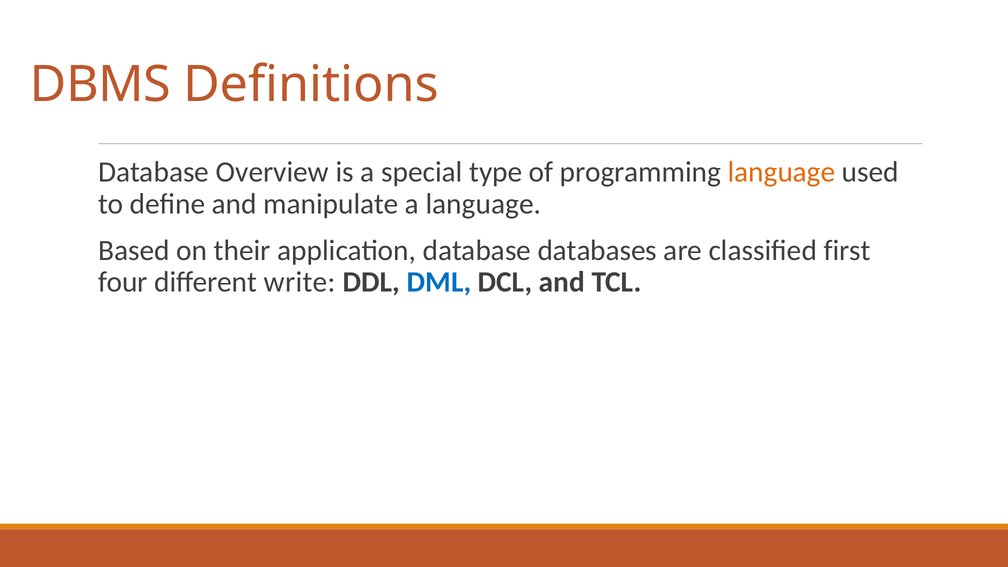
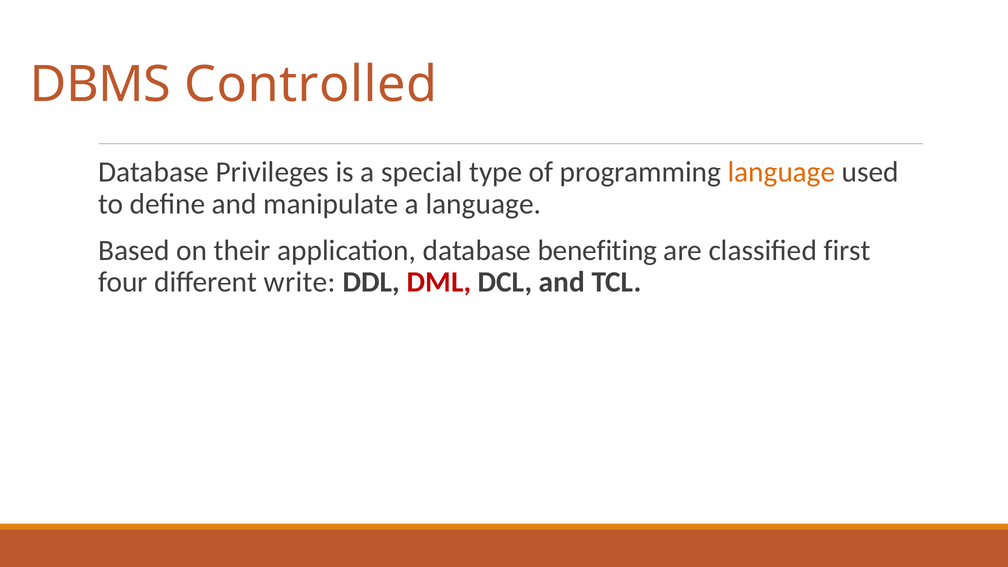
Definitions: Definitions -> Controlled
Overview: Overview -> Privileges
databases: databases -> benefiting
DML colour: blue -> red
